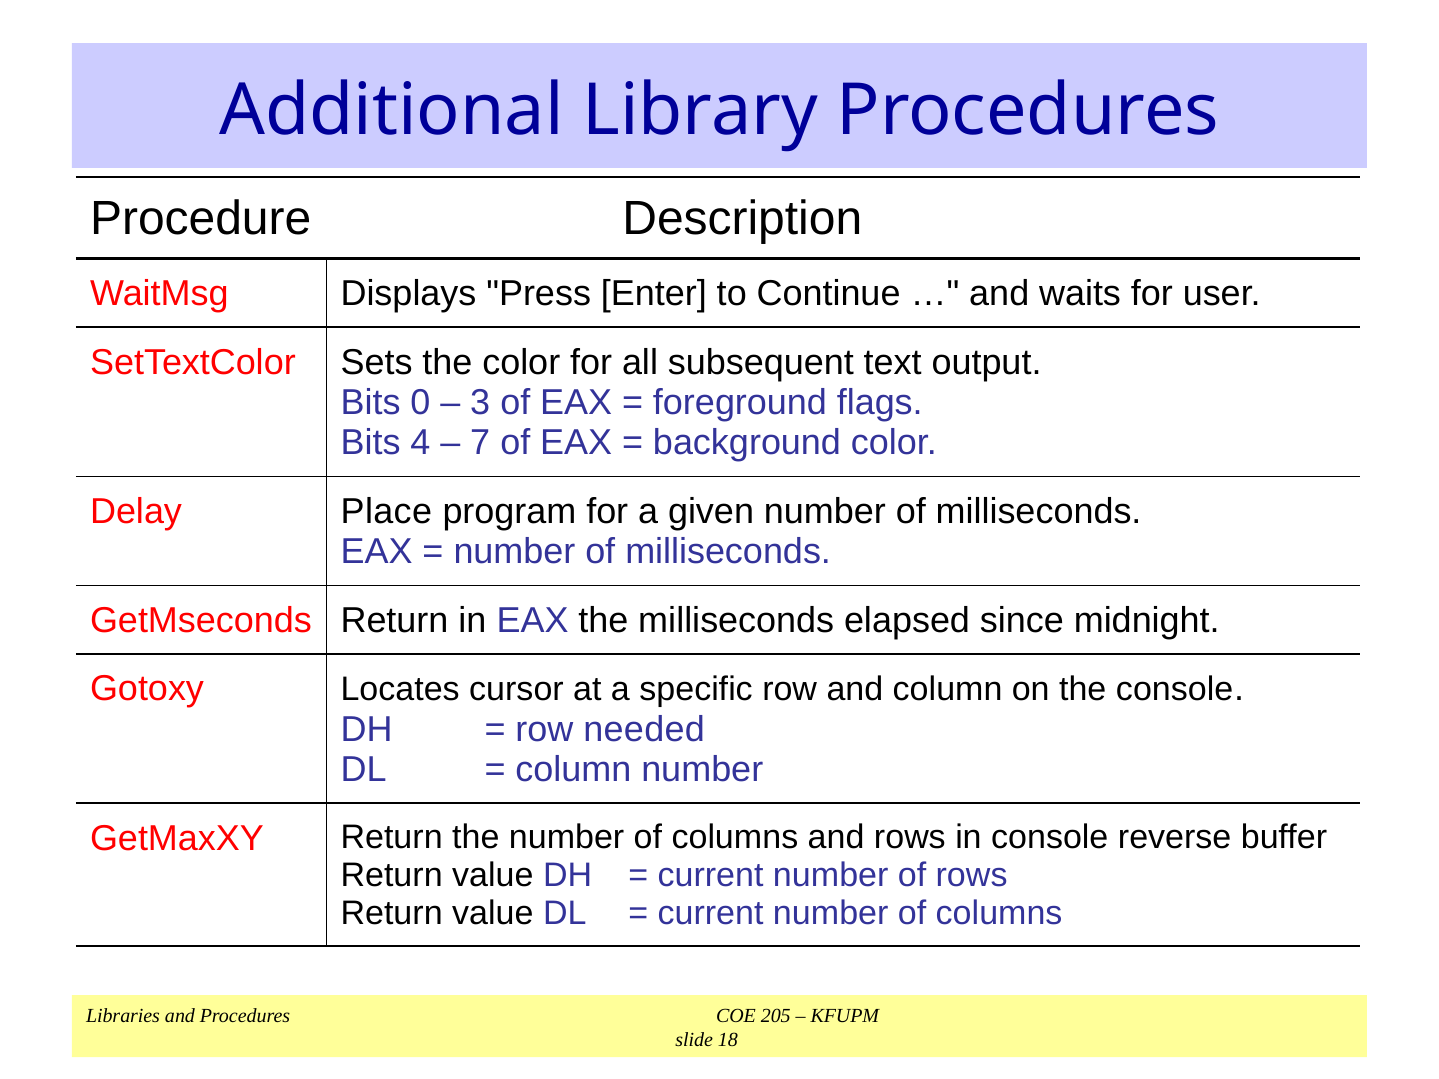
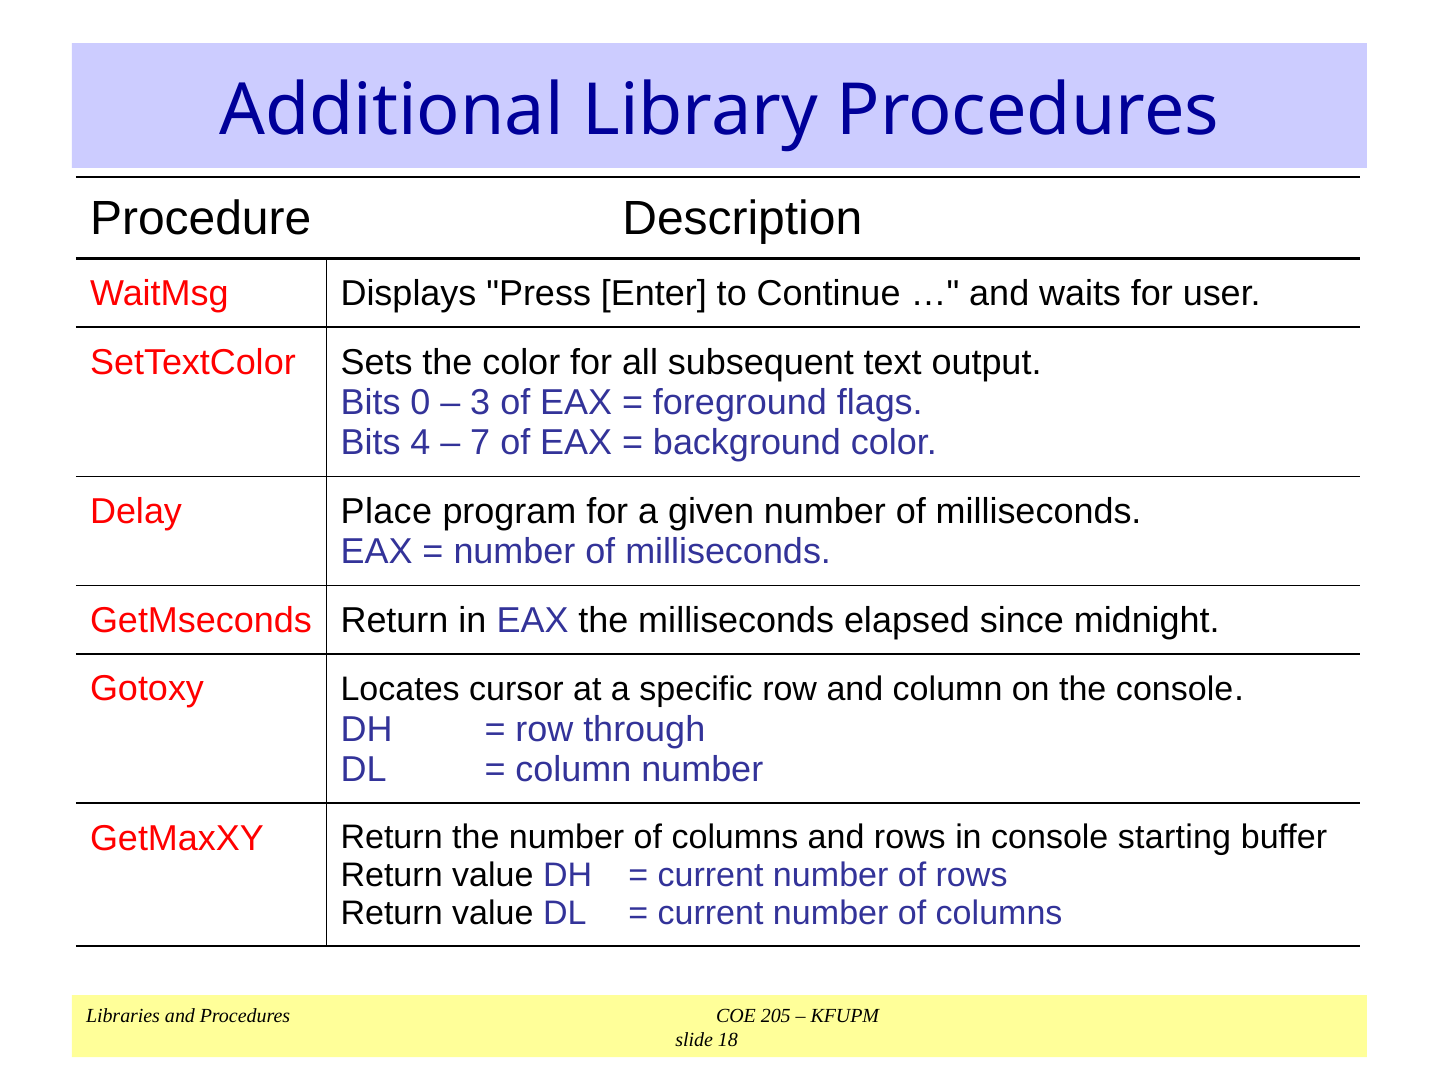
needed: needed -> through
reverse: reverse -> starting
